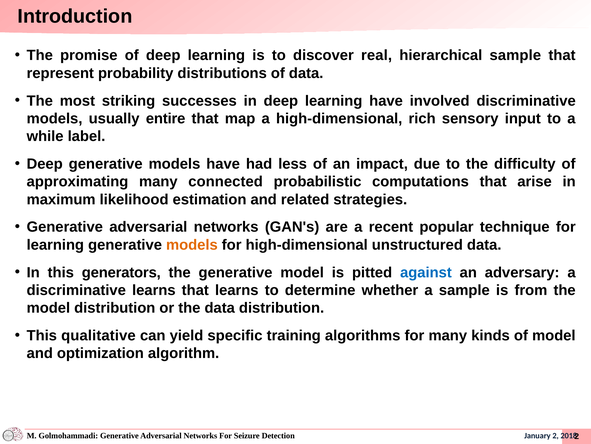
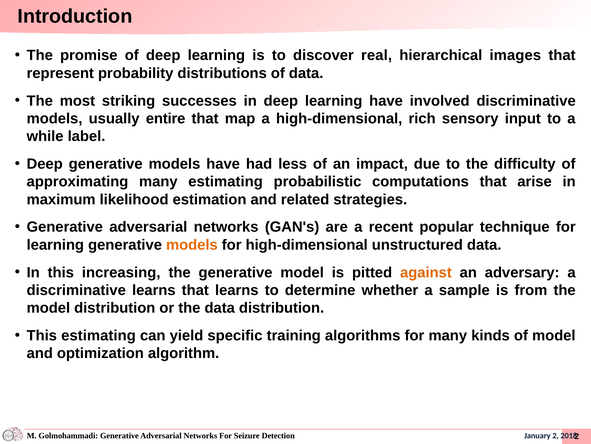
hierarchical sample: sample -> images
many connected: connected -> estimating
generators: generators -> increasing
against colour: blue -> orange
This qualitative: qualitative -> estimating
